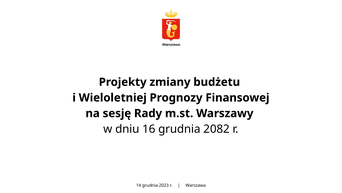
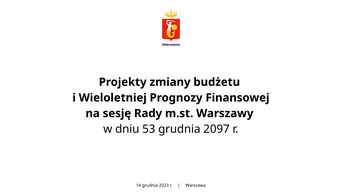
16: 16 -> 53
2082: 2082 -> 2097
